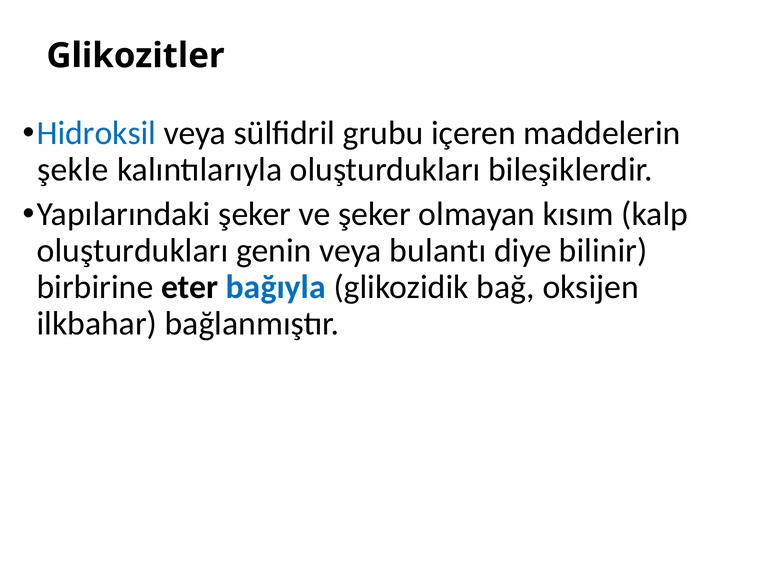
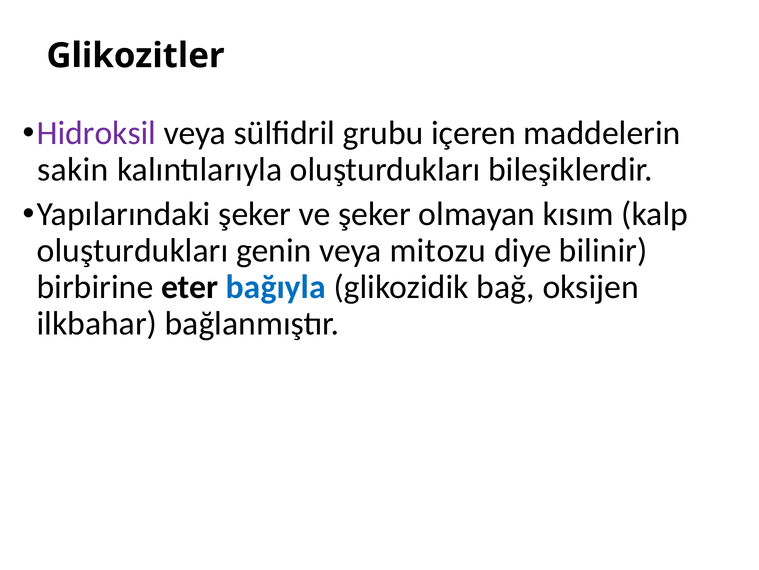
Hidroksil colour: blue -> purple
şekle: şekle -> sakin
bulantı: bulantı -> mitozu
